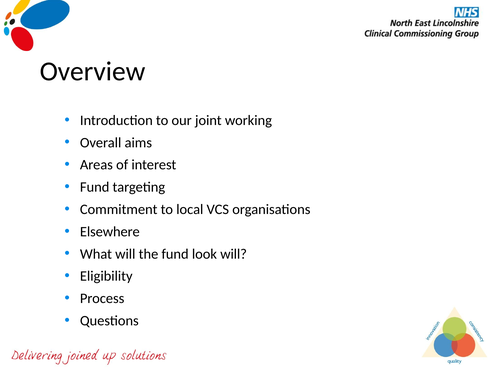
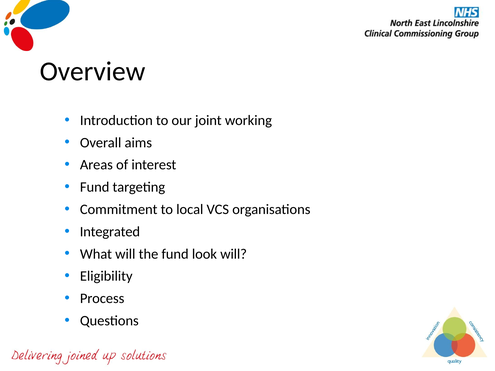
Elsewhere: Elsewhere -> Integrated
